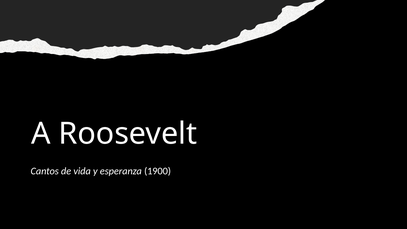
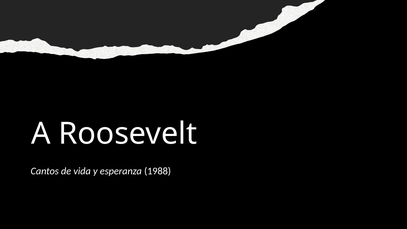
1900: 1900 -> 1988
